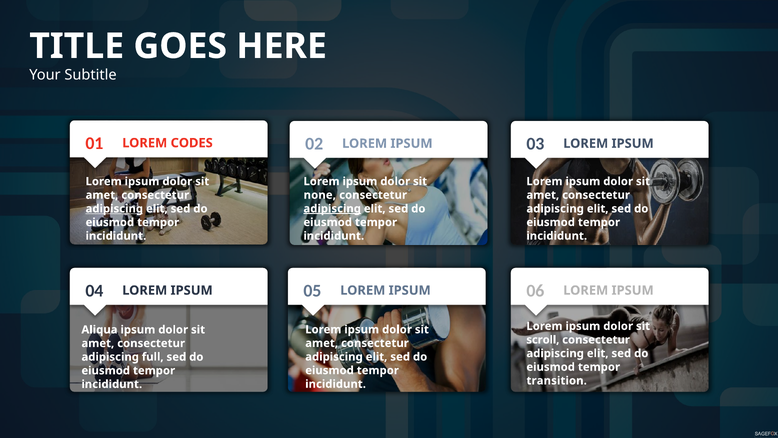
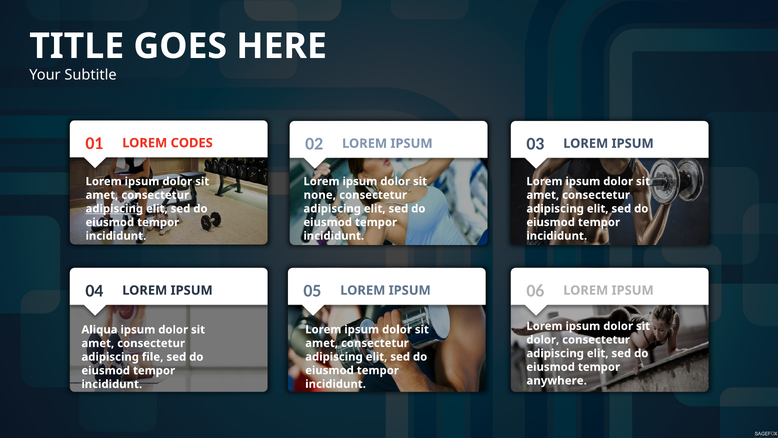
adipiscing at (332, 208) underline: present -> none
scroll at (543, 339): scroll -> dolor
full: full -> file
transition: transition -> anywhere
